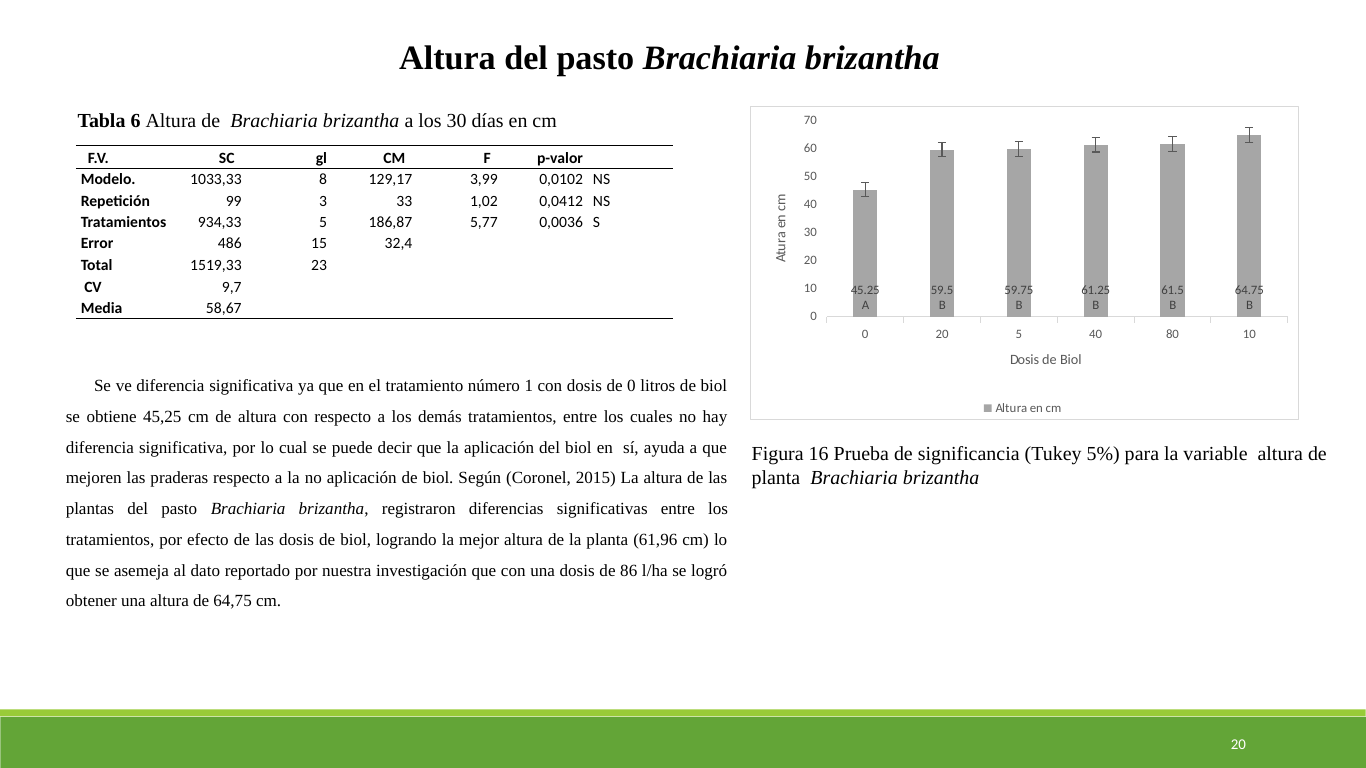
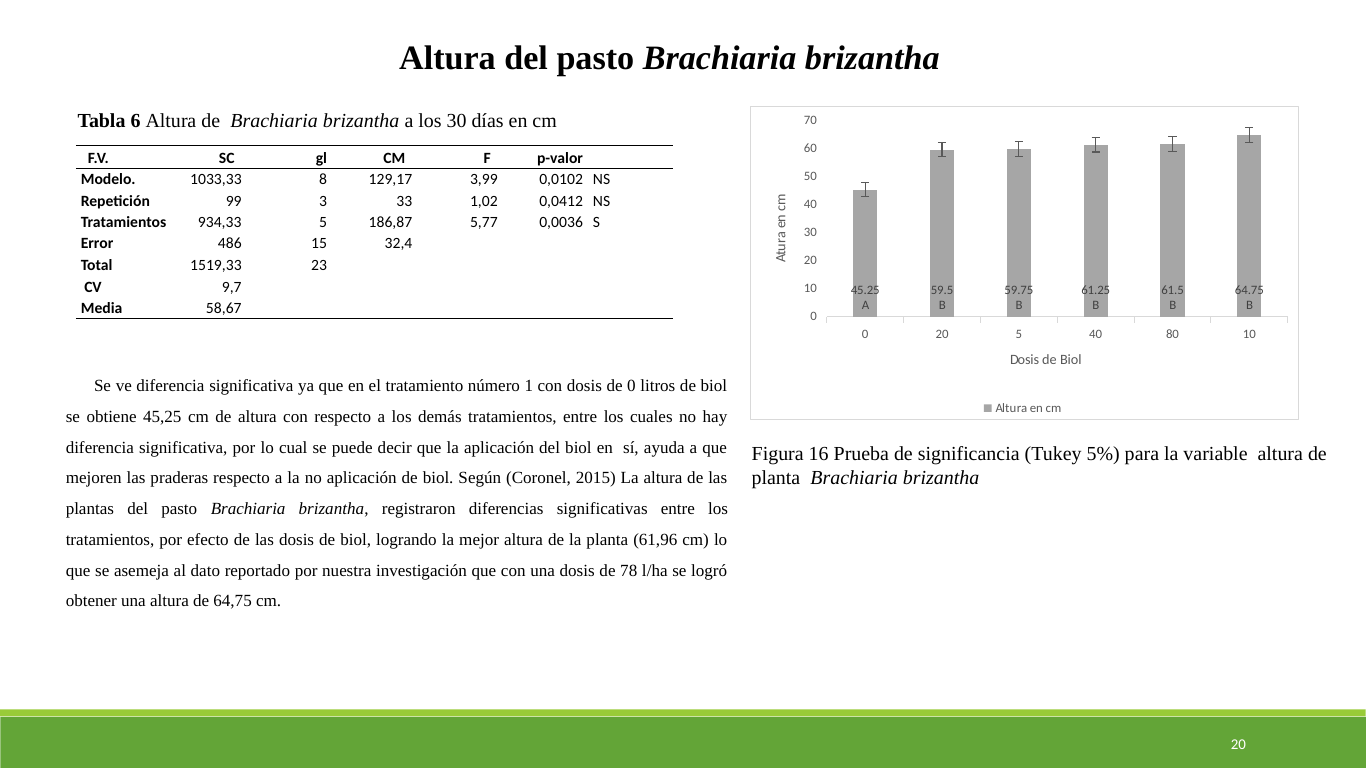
86: 86 -> 78
